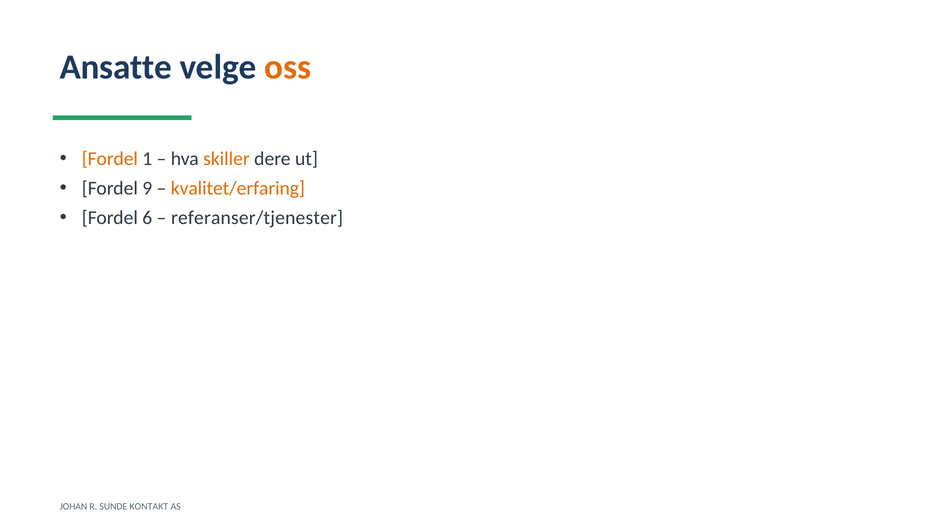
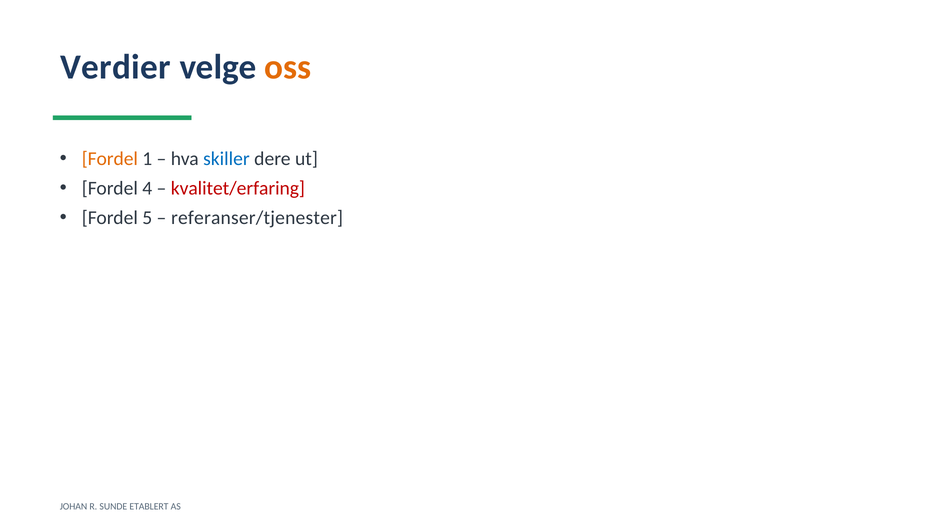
Ansatte: Ansatte -> Verdier
skiller colour: orange -> blue
9: 9 -> 4
kvalitet/erfaring colour: orange -> red
6: 6 -> 5
KONTAKT: KONTAKT -> ETABLERT
